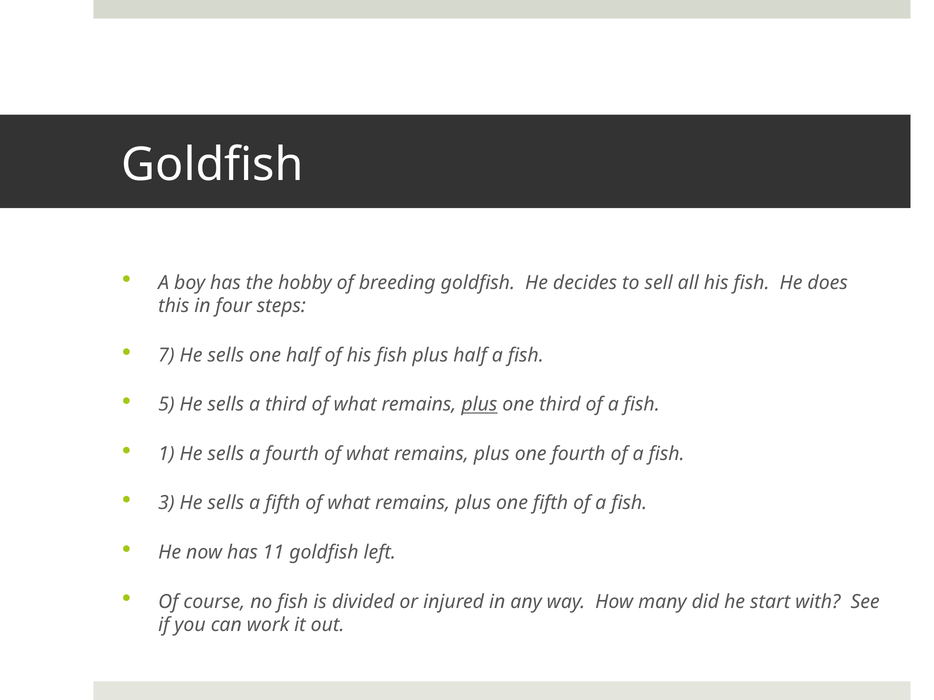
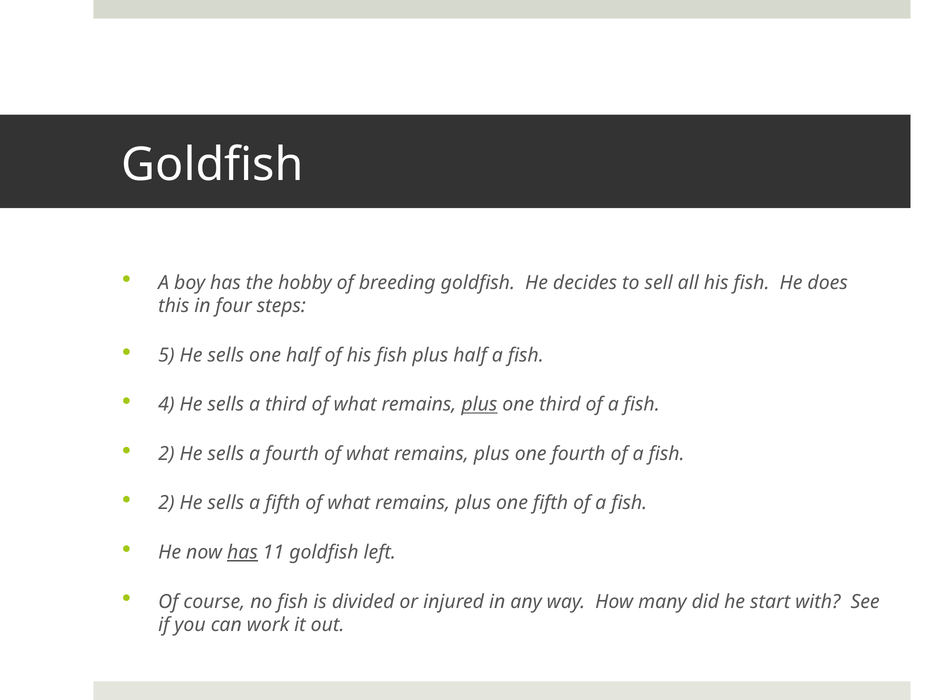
7: 7 -> 5
5: 5 -> 4
1 at (166, 454): 1 -> 2
3 at (166, 503): 3 -> 2
has at (242, 553) underline: none -> present
